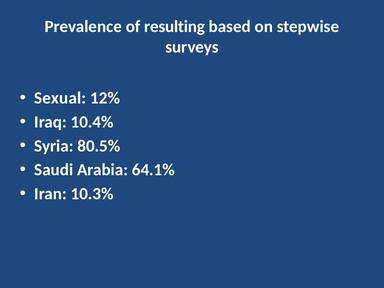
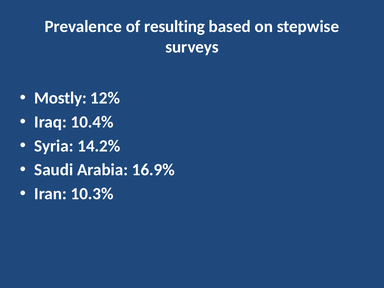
Sexual: Sexual -> Mostly
80.5%: 80.5% -> 14.2%
64.1%: 64.1% -> 16.9%
